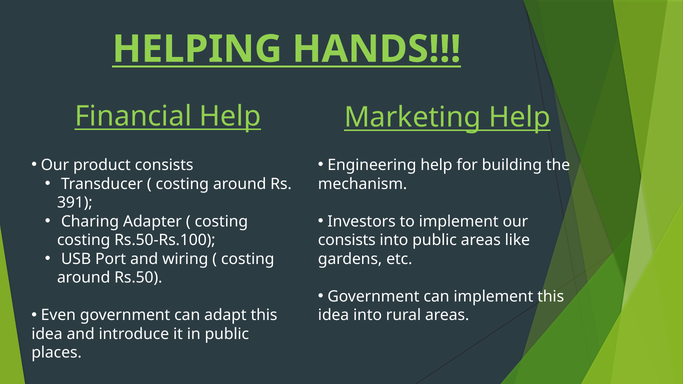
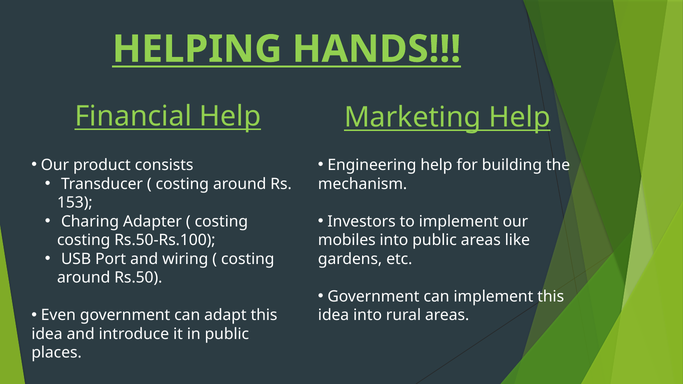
391: 391 -> 153
consists at (347, 240): consists -> mobiles
